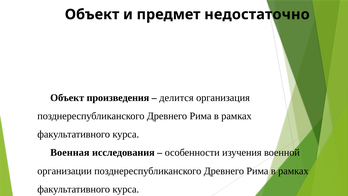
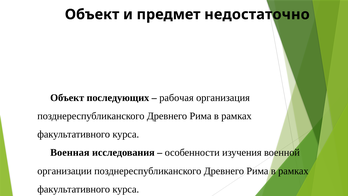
произведения: произведения -> последующих
делится: делится -> рабочая
